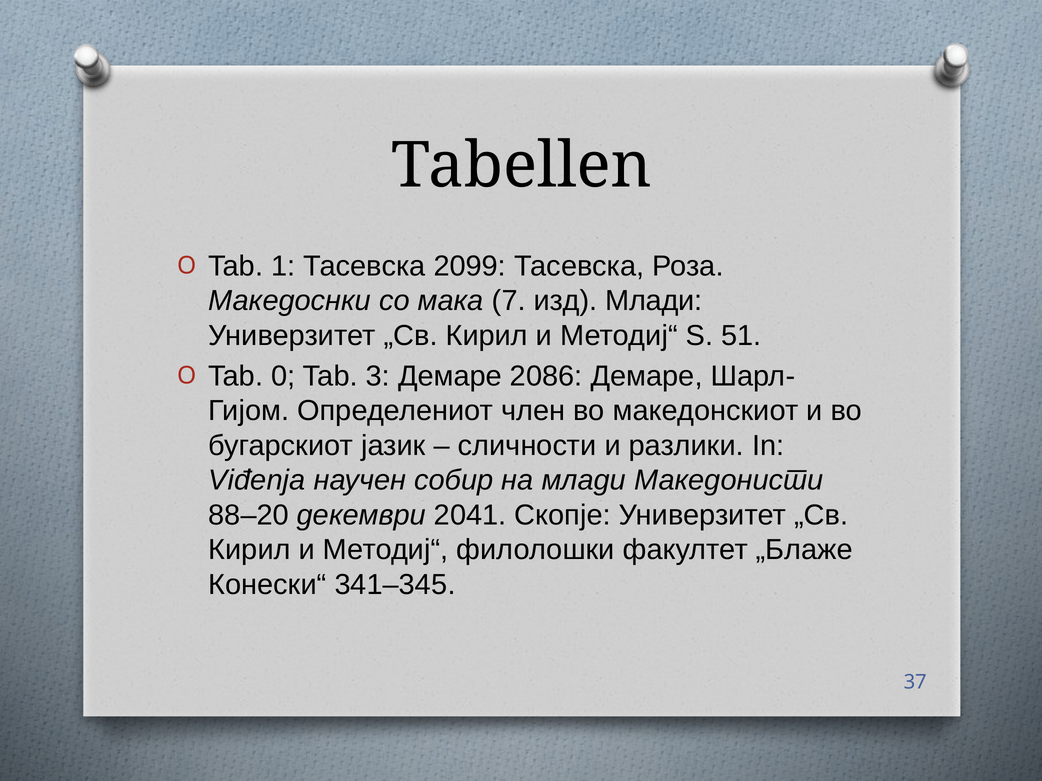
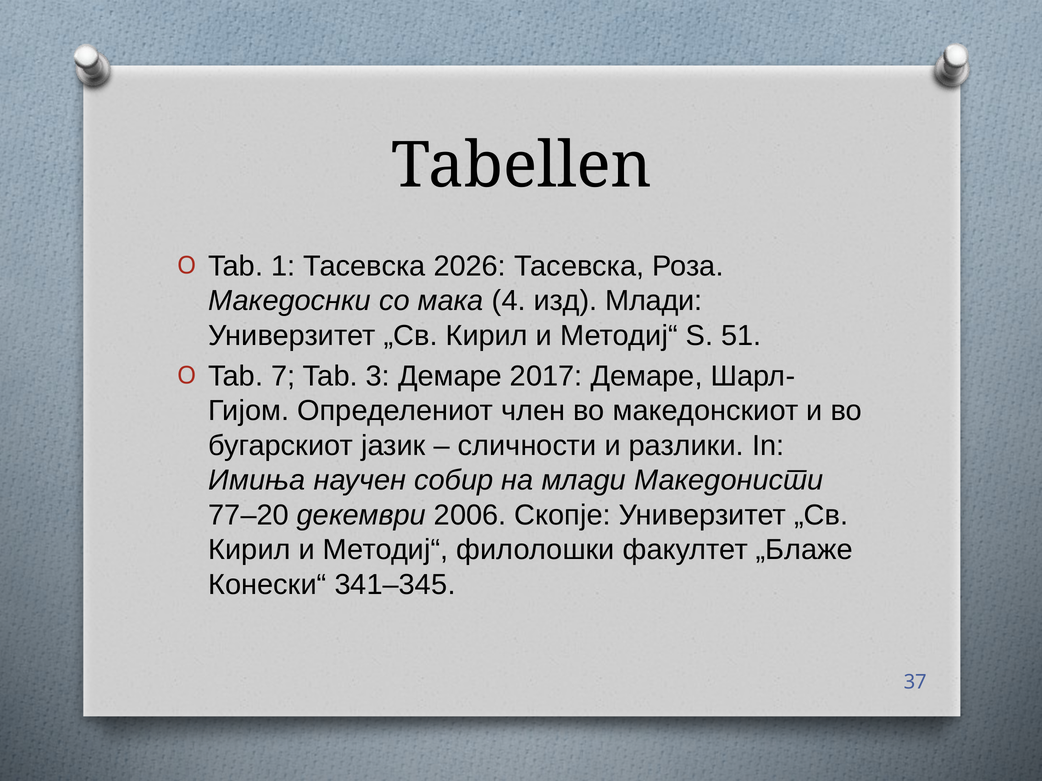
2099: 2099 -> 2026
7: 7 -> 4
0: 0 -> 7
2086: 2086 -> 2017
Viđenja: Viđenja -> Имиња
88–20: 88–20 -> 77–20
2041: 2041 -> 2006
